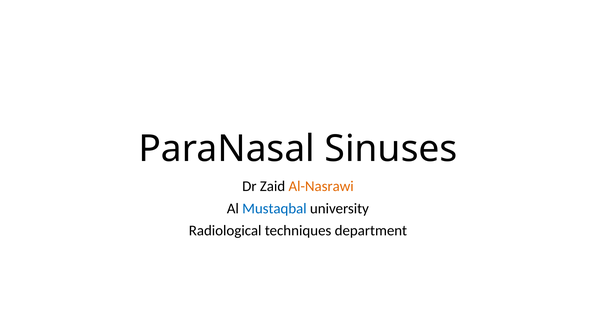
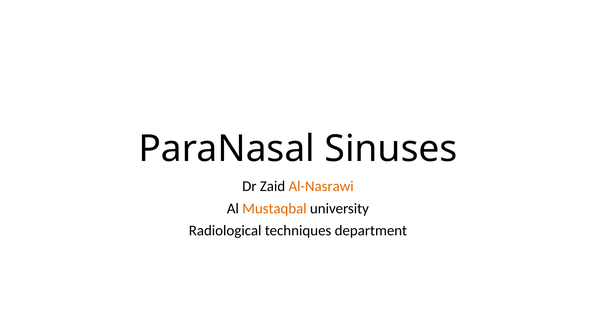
Mustaqbal colour: blue -> orange
